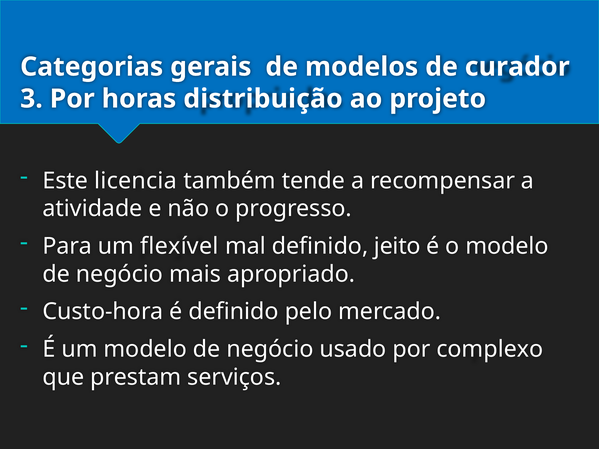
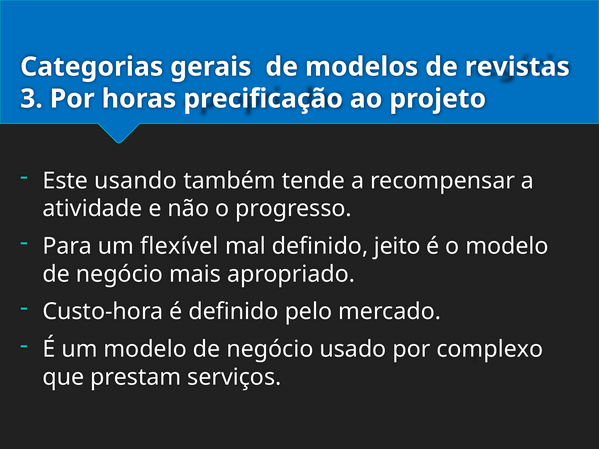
curador: curador -> revistas
distribuição: distribuição -> precificação
licencia: licencia -> usando
